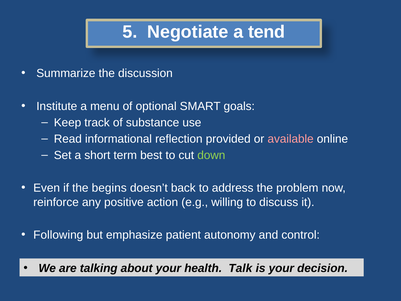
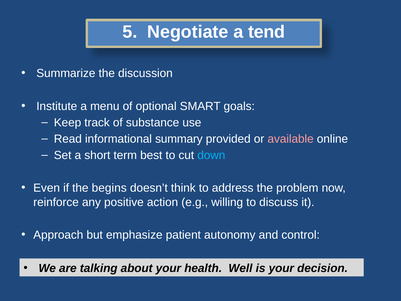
reflection: reflection -> summary
down colour: light green -> light blue
back: back -> think
Following: Following -> Approach
Talk: Talk -> Well
